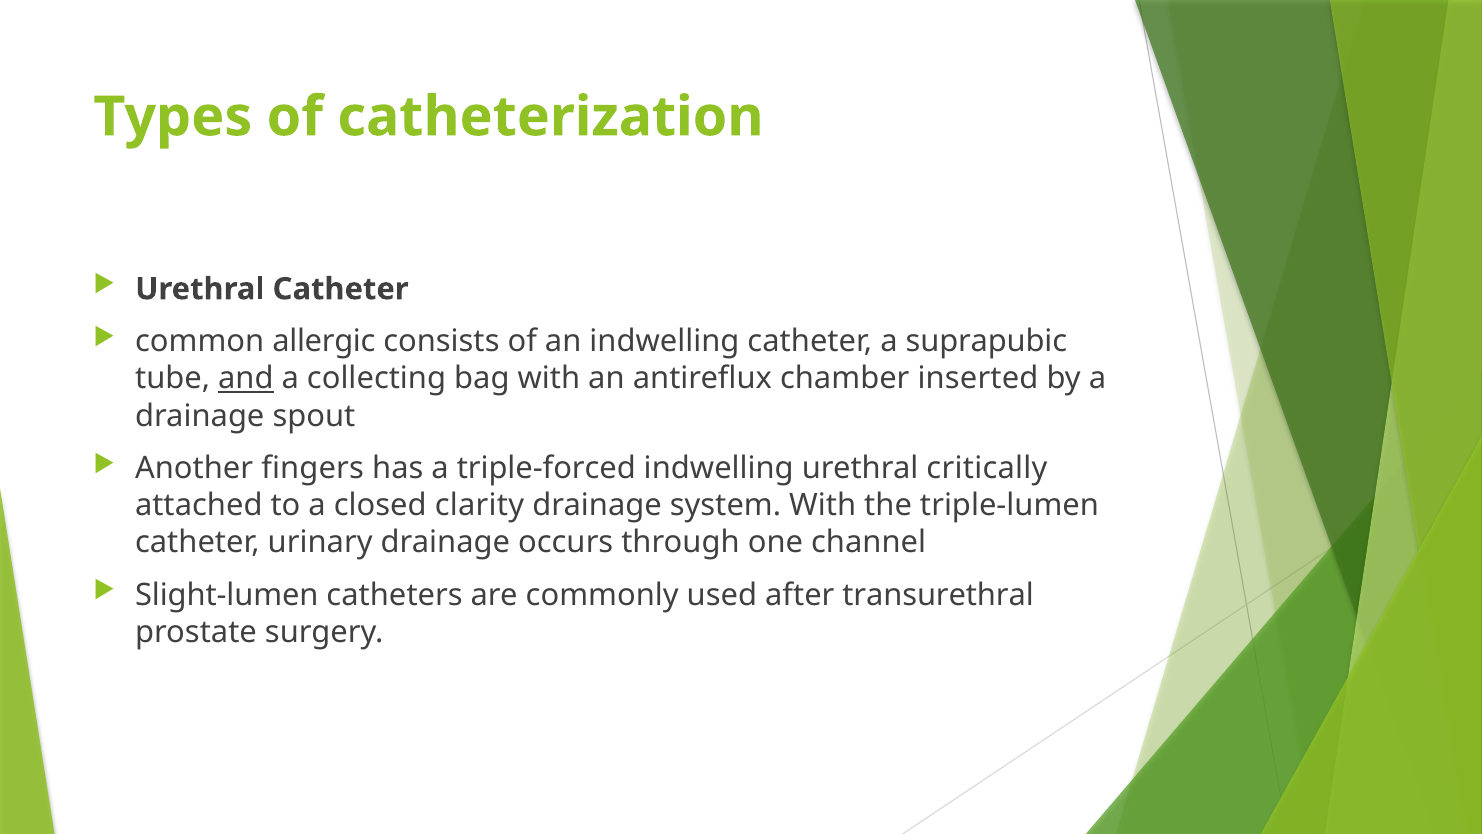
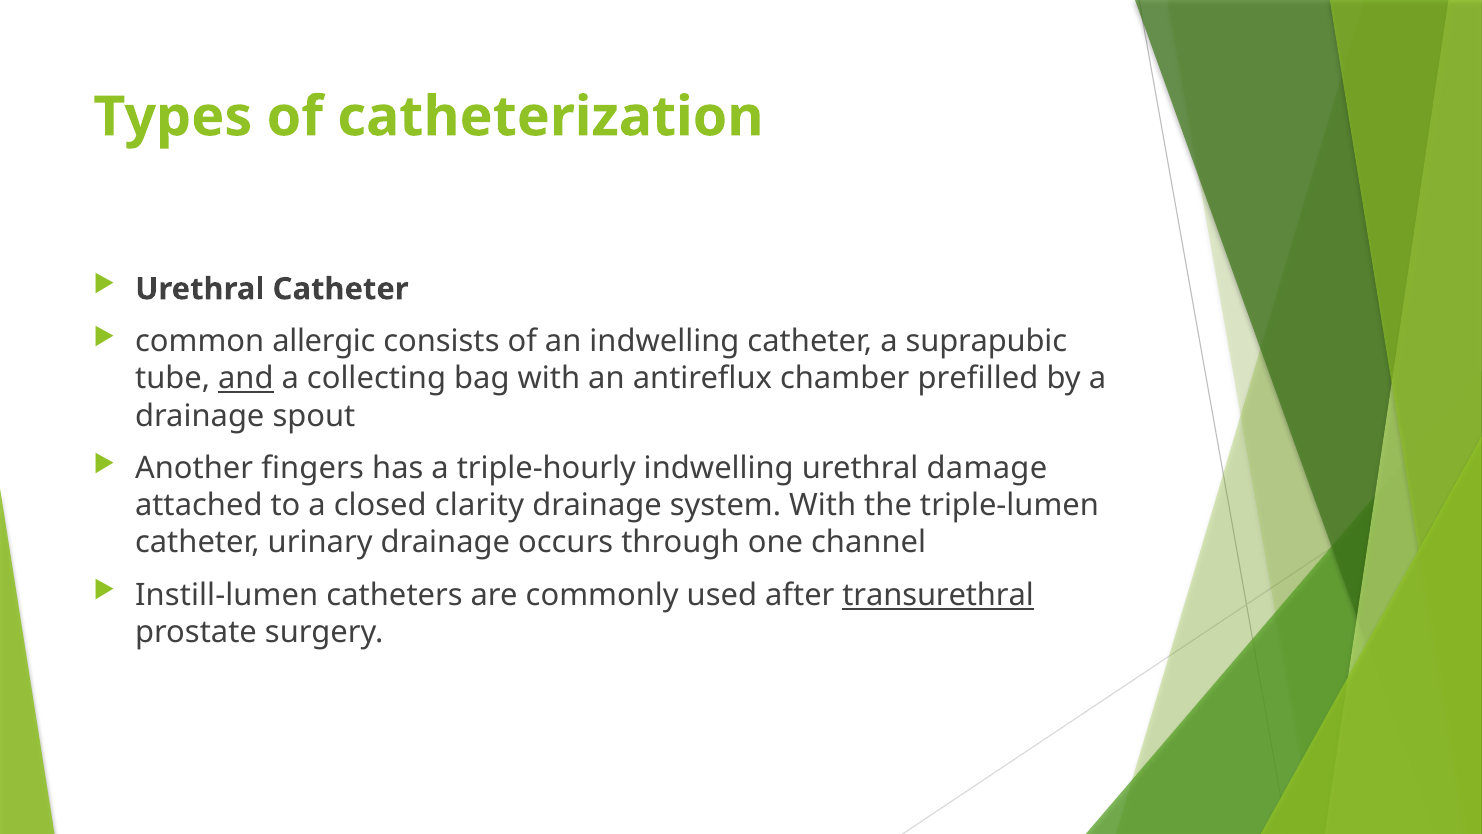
inserted: inserted -> prefilled
triple-forced: triple-forced -> triple-hourly
critically: critically -> damage
Slight-lumen: Slight-lumen -> Instill-lumen
transurethral underline: none -> present
